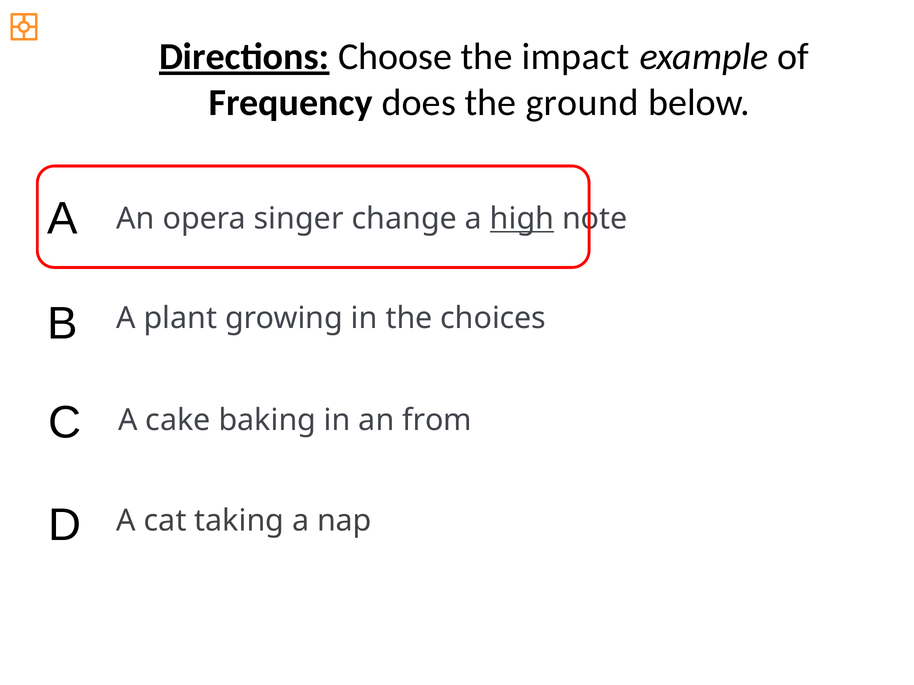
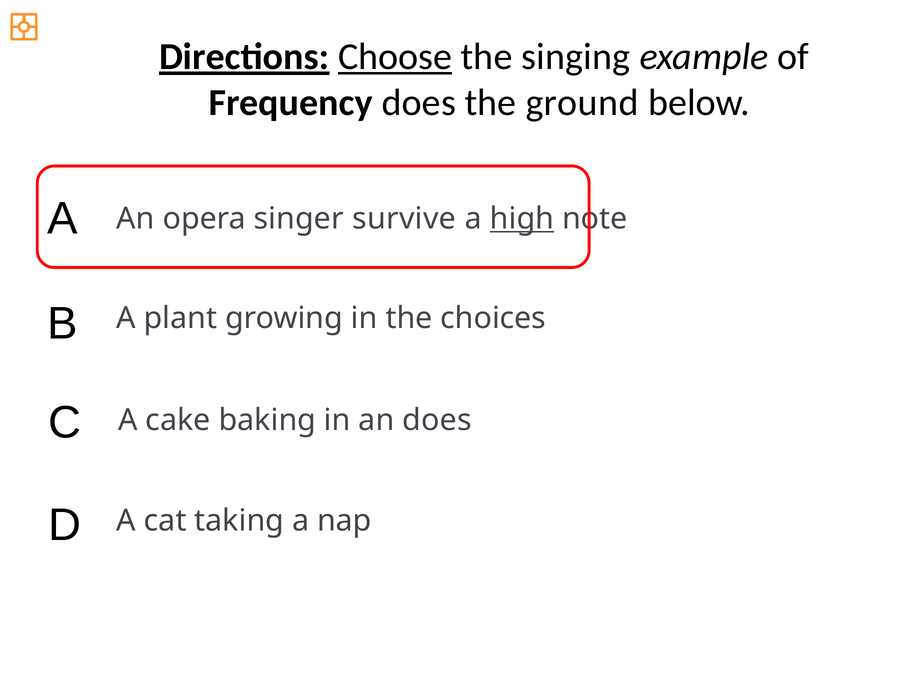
Choose underline: none -> present
impact: impact -> singing
change: change -> survive
an from: from -> does
